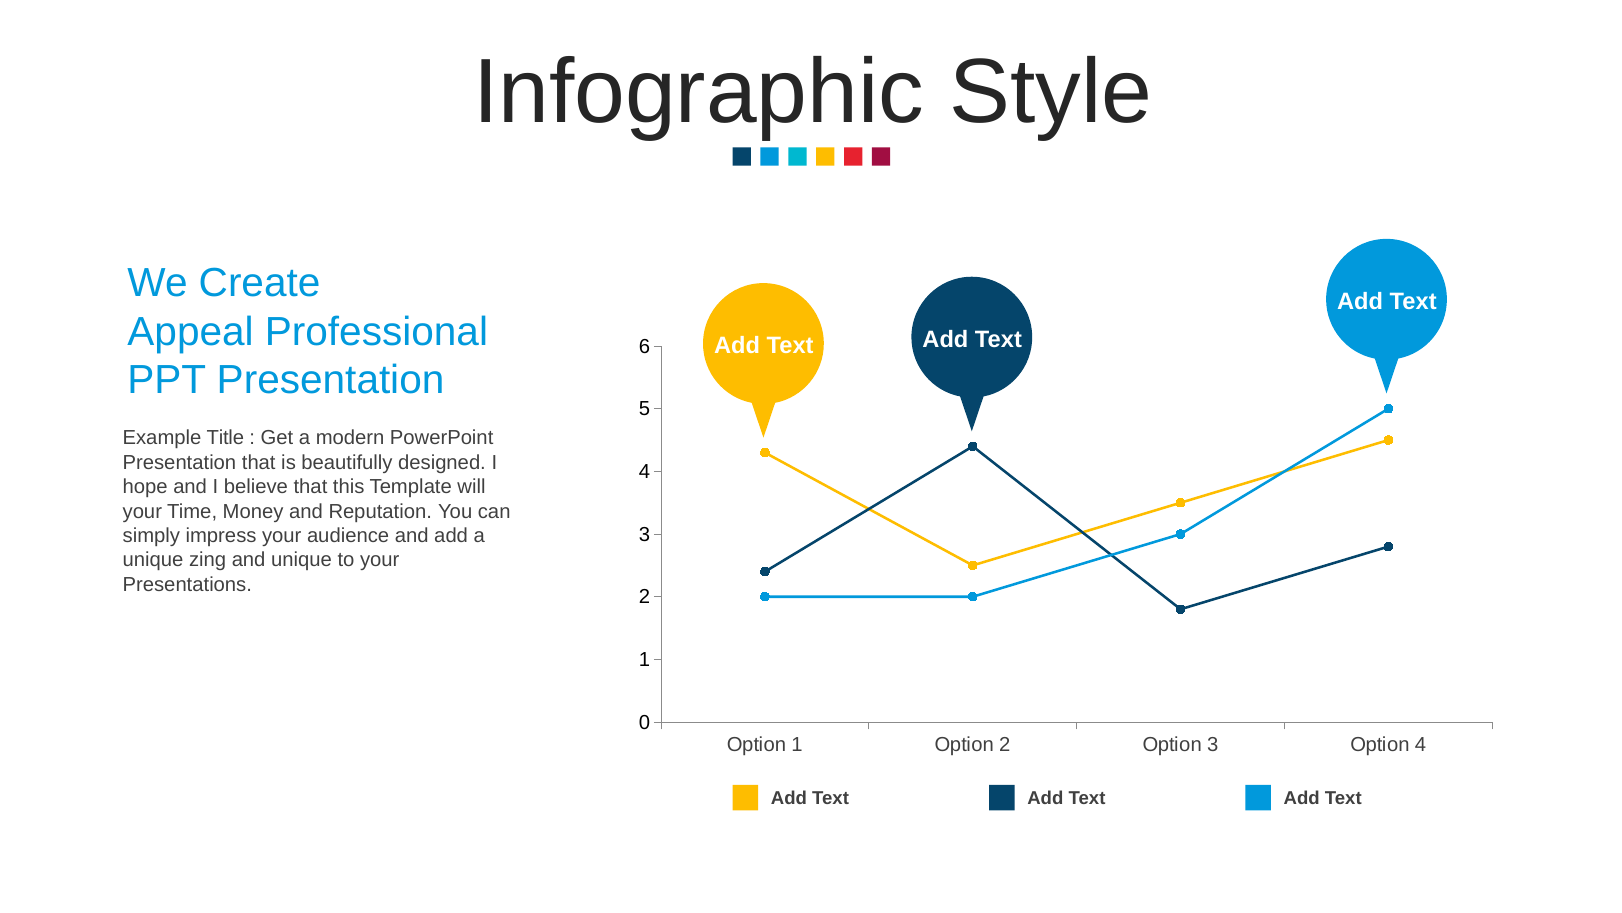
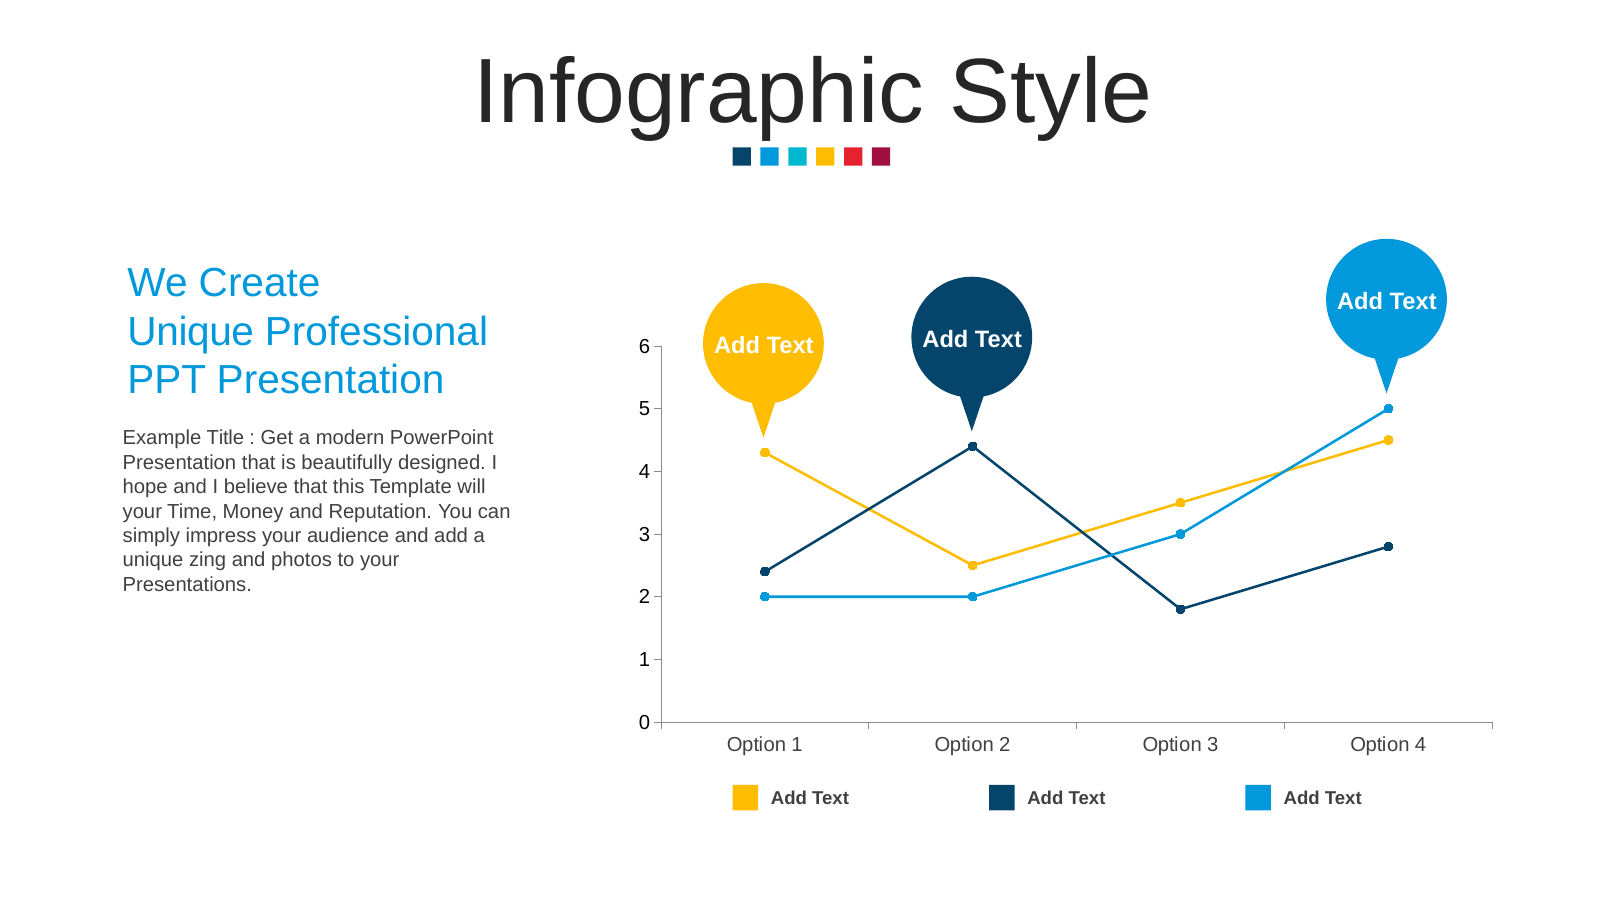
Appeal at (191, 332): Appeal -> Unique
and unique: unique -> photos
